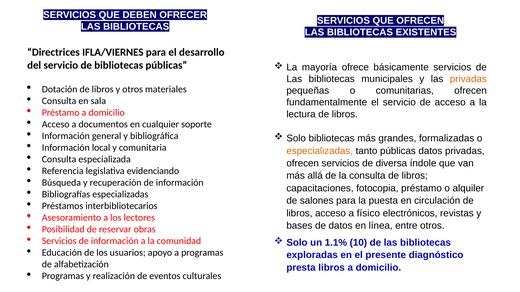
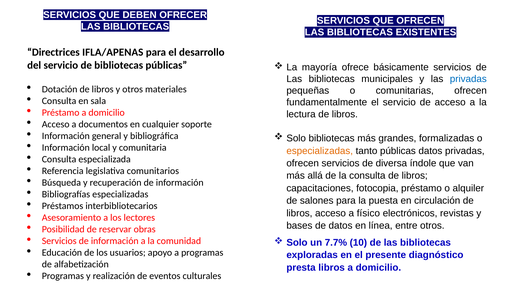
IFLA/VIERNES: IFLA/VIERNES -> IFLA/APENAS
privadas at (468, 79) colour: orange -> blue
evidenciando: evidenciando -> comunitarios
1.1%: 1.1% -> 7.7%
